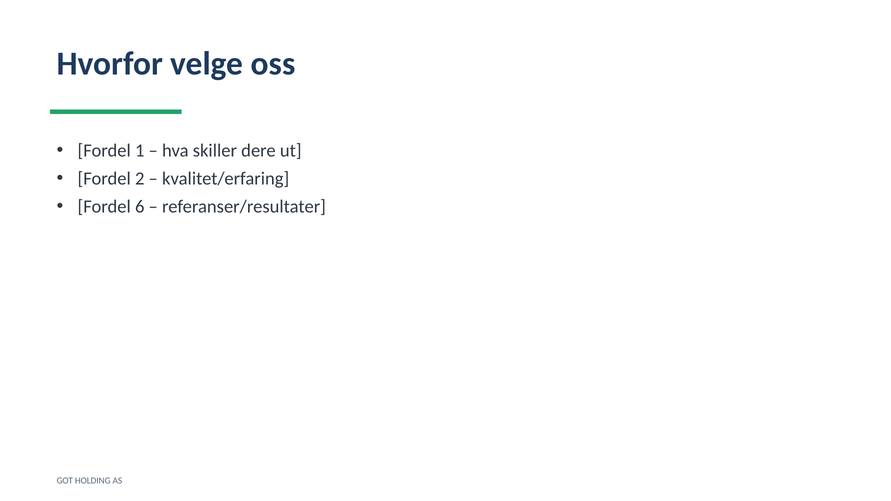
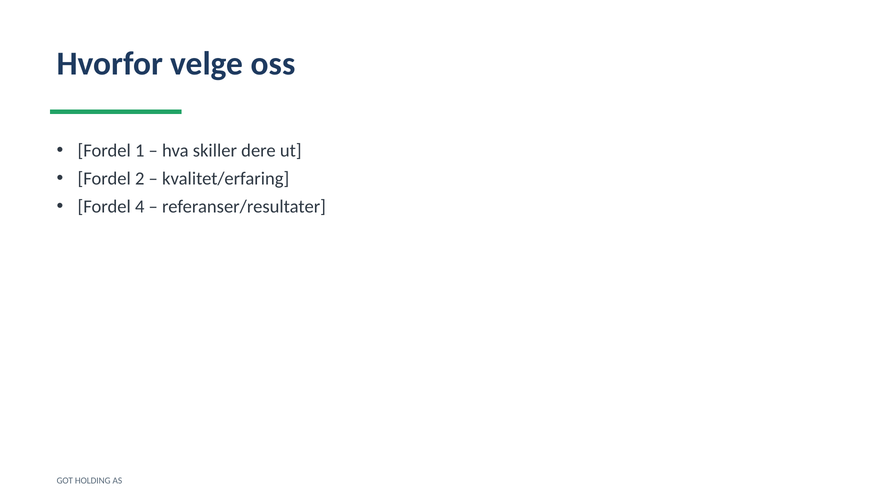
6: 6 -> 4
